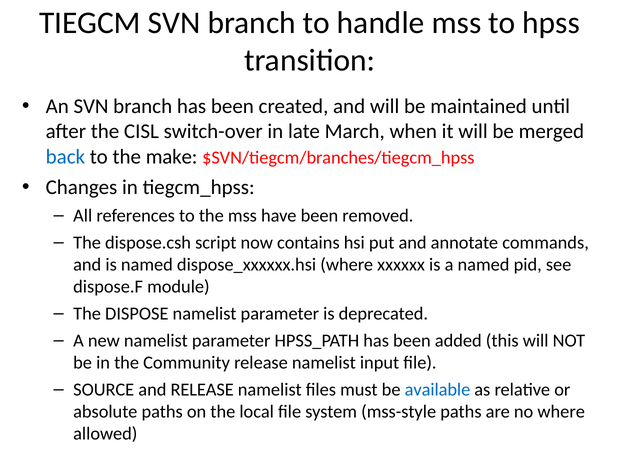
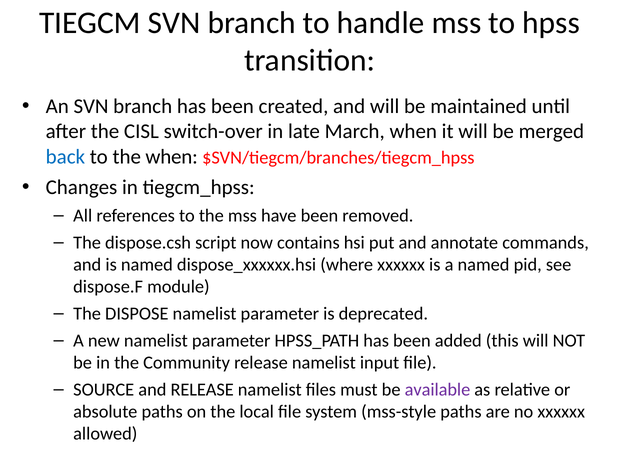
the make: make -> when
available colour: blue -> purple
no where: where -> xxxxxx
